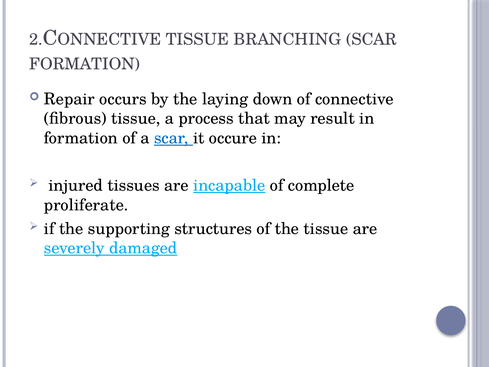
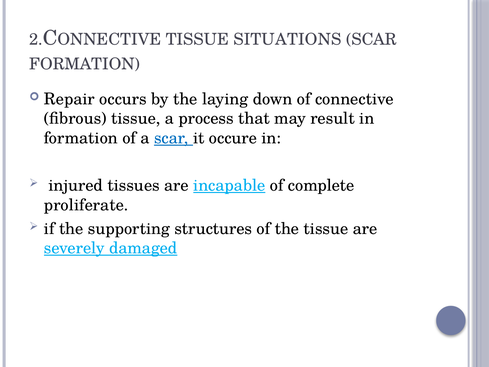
BRANCHING: BRANCHING -> SITUATIONS
